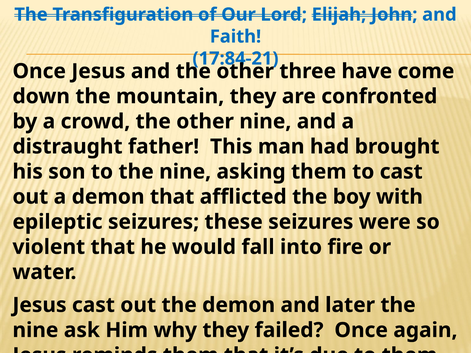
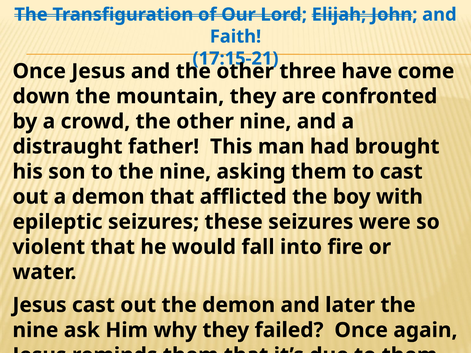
17:84-21: 17:84-21 -> 17:15-21
